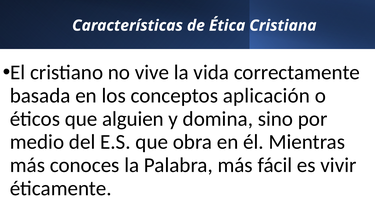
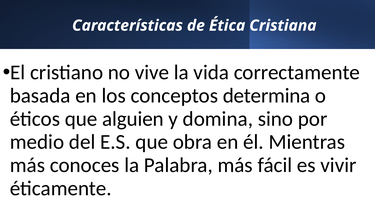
aplicación: aplicación -> determina
